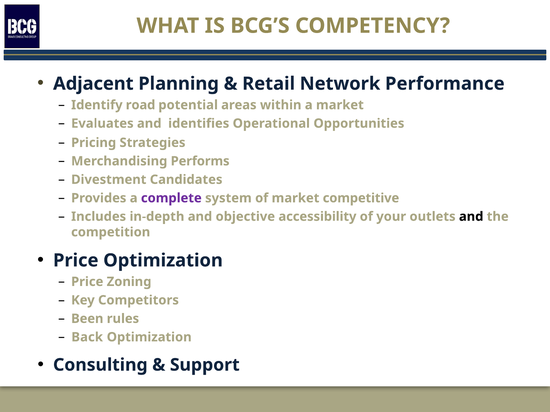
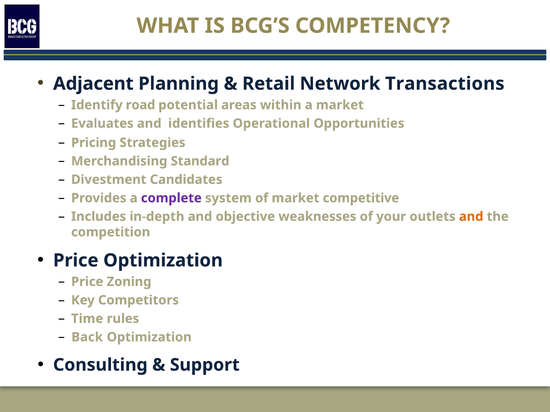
Performance: Performance -> Transactions
Performs: Performs -> Standard
accessibility: accessibility -> weaknesses
and at (471, 217) colour: black -> orange
Been: Been -> Time
